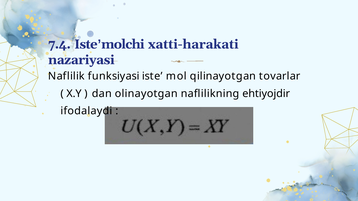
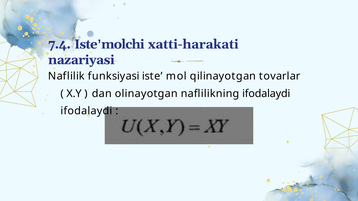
naflilikning ehtiyojdir: ehtiyojdir -> ifodalaydi
